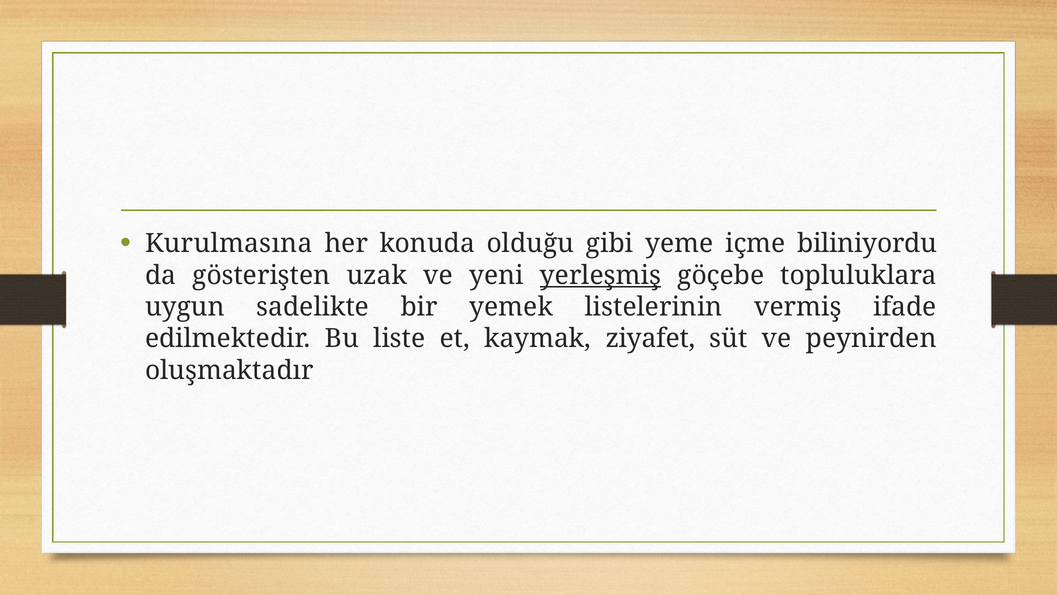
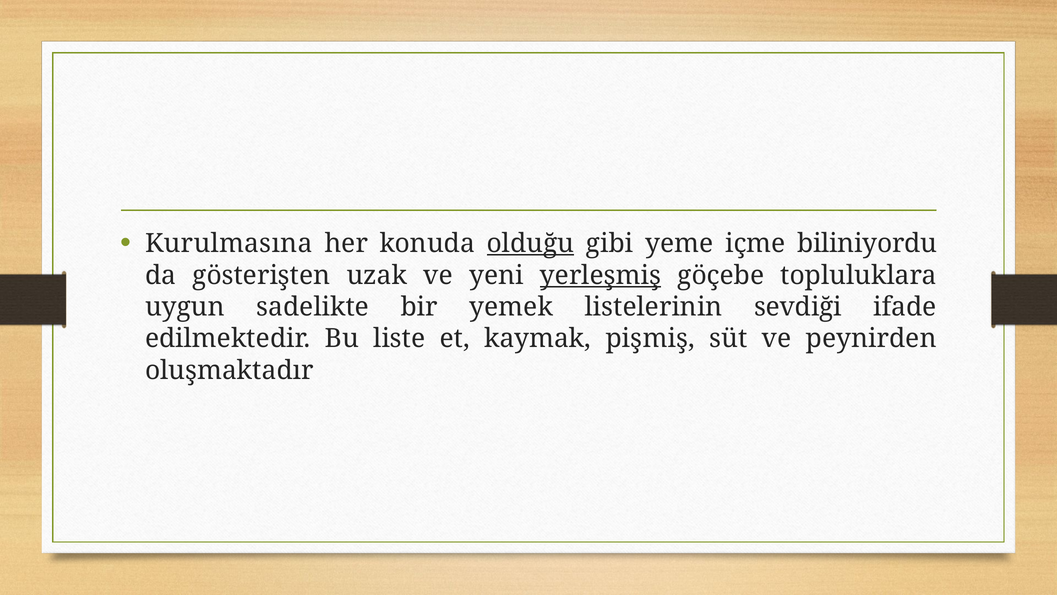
olduğu underline: none -> present
vermiş: vermiş -> sevdiği
ziyafet: ziyafet -> pişmiş
